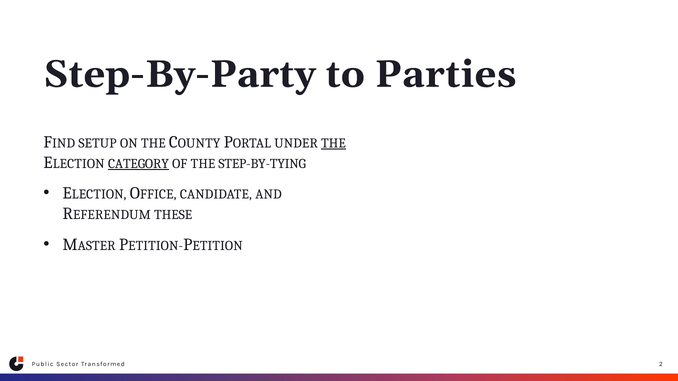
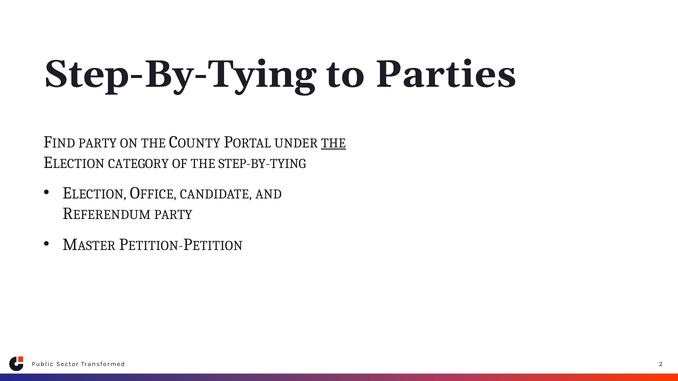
Step-By-Party at (180, 74): Step-By-Party -> Step-By-Tying
SETUP at (97, 143): SETUP -> PARTY
CATEGORY underline: present -> none
THESE at (173, 215): THESE -> PARTY
